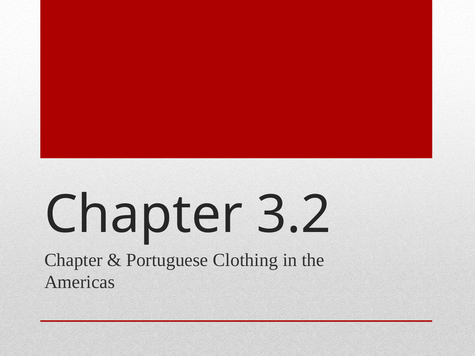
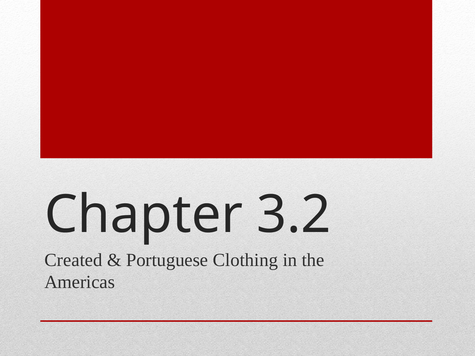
Chapter at (74, 260): Chapter -> Created
